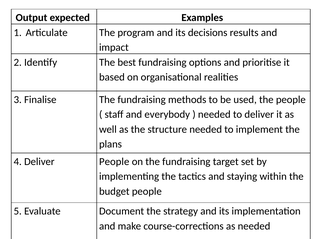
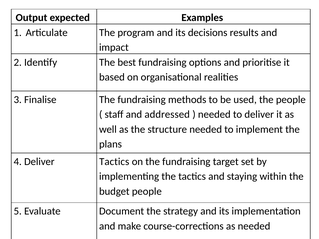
everybody: everybody -> addressed
Deliver People: People -> Tactics
